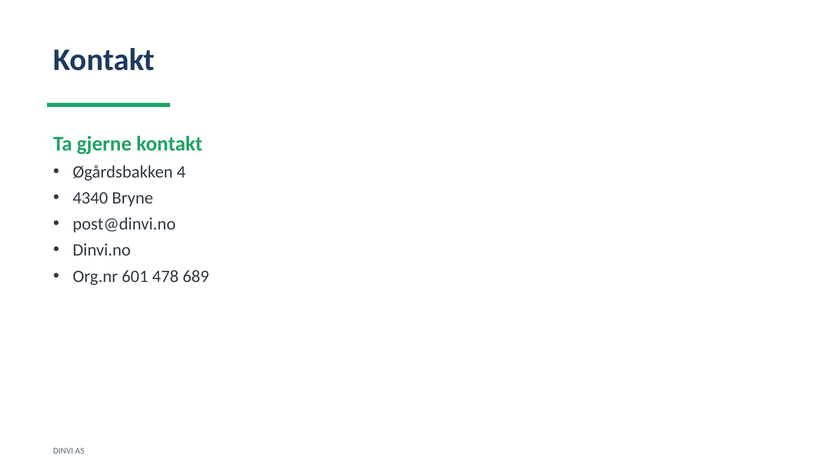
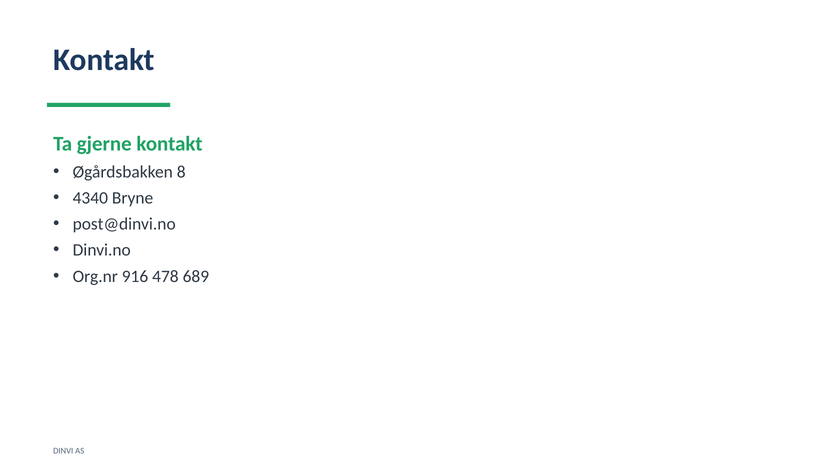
4: 4 -> 8
601: 601 -> 916
